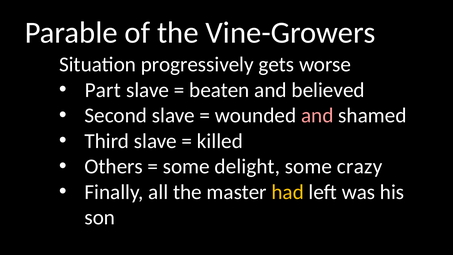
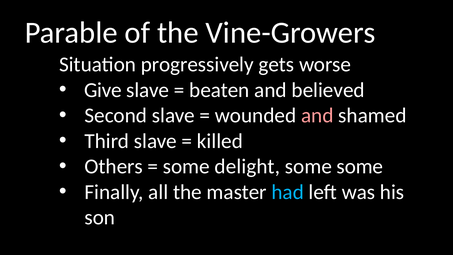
Part: Part -> Give
some crazy: crazy -> some
had colour: yellow -> light blue
